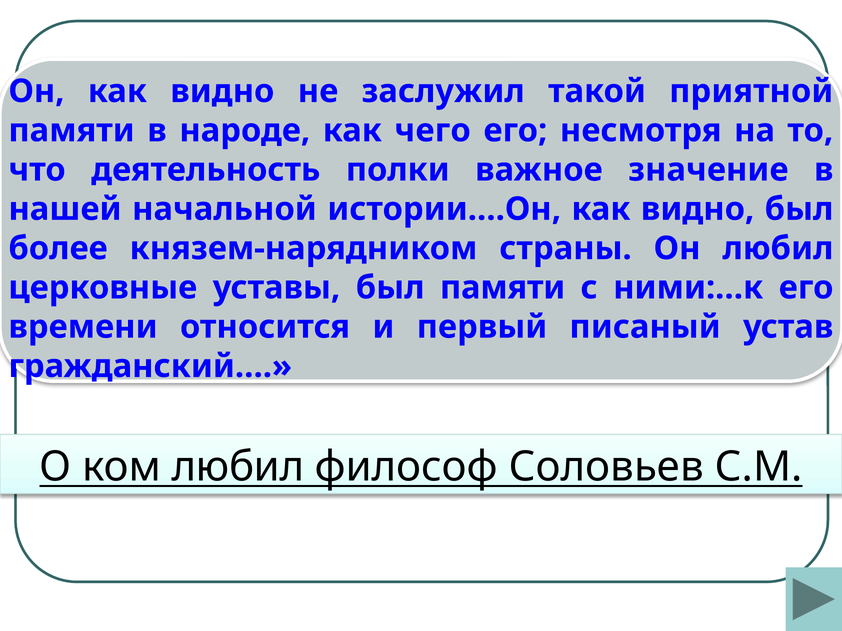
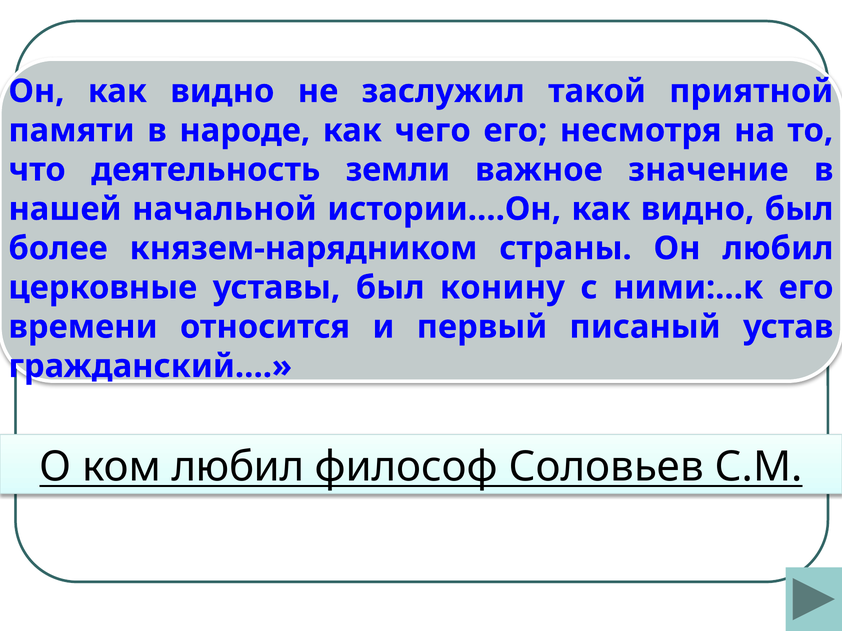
полки: полки -> земли
был памяти: памяти -> конину
